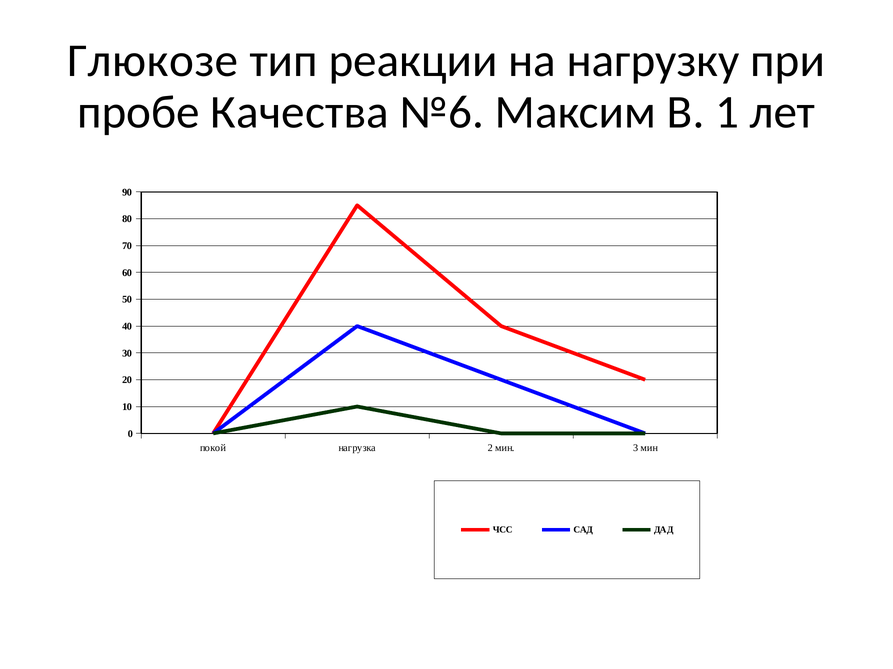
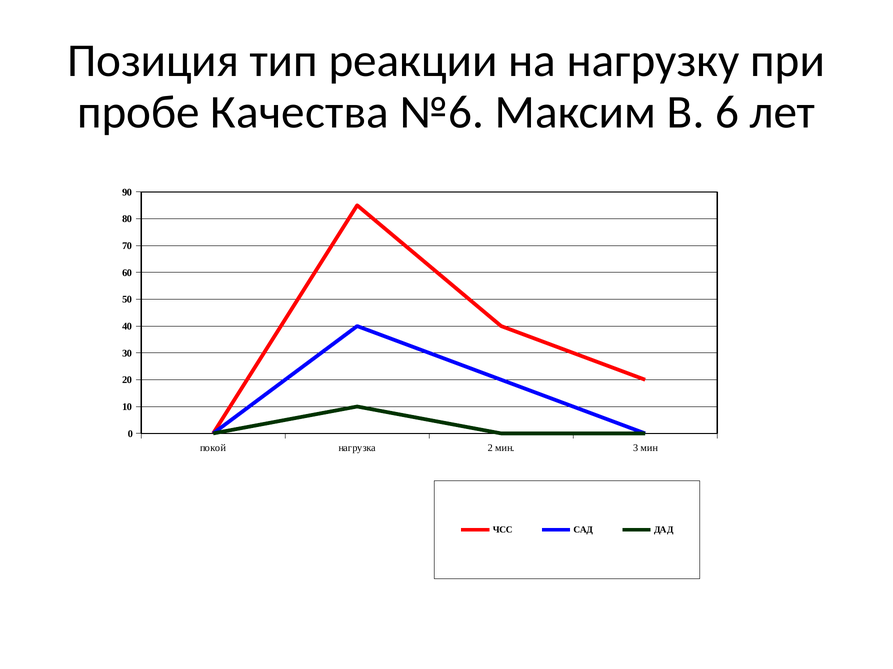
Глюкозе: Глюкозе -> Позиция
1: 1 -> 6
